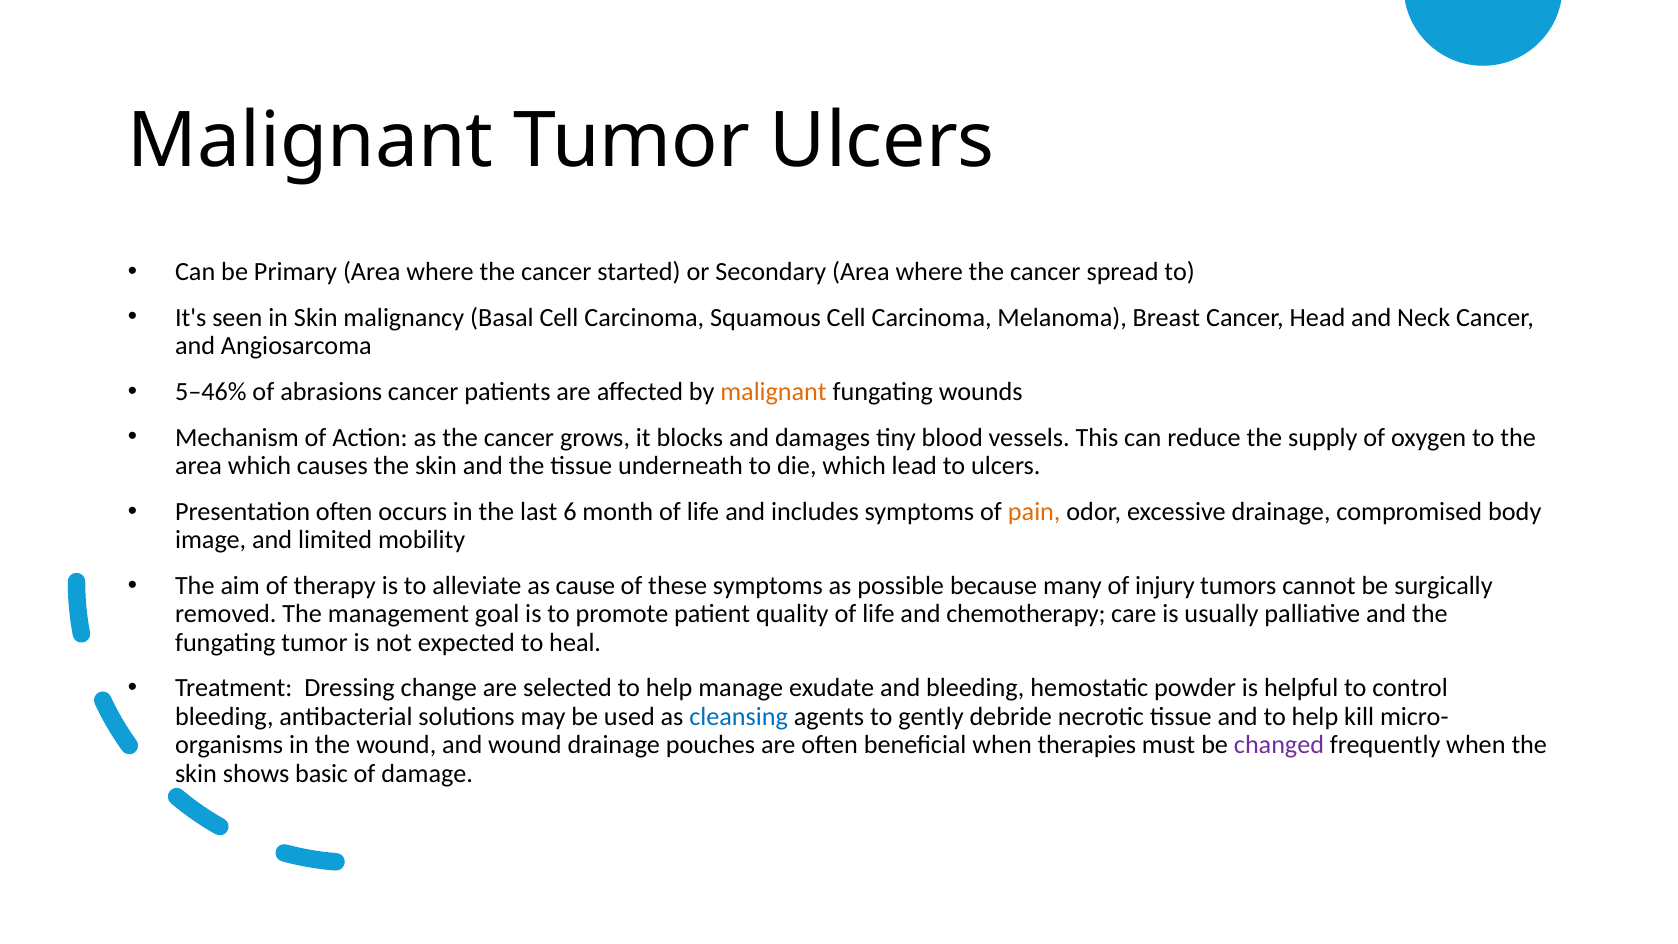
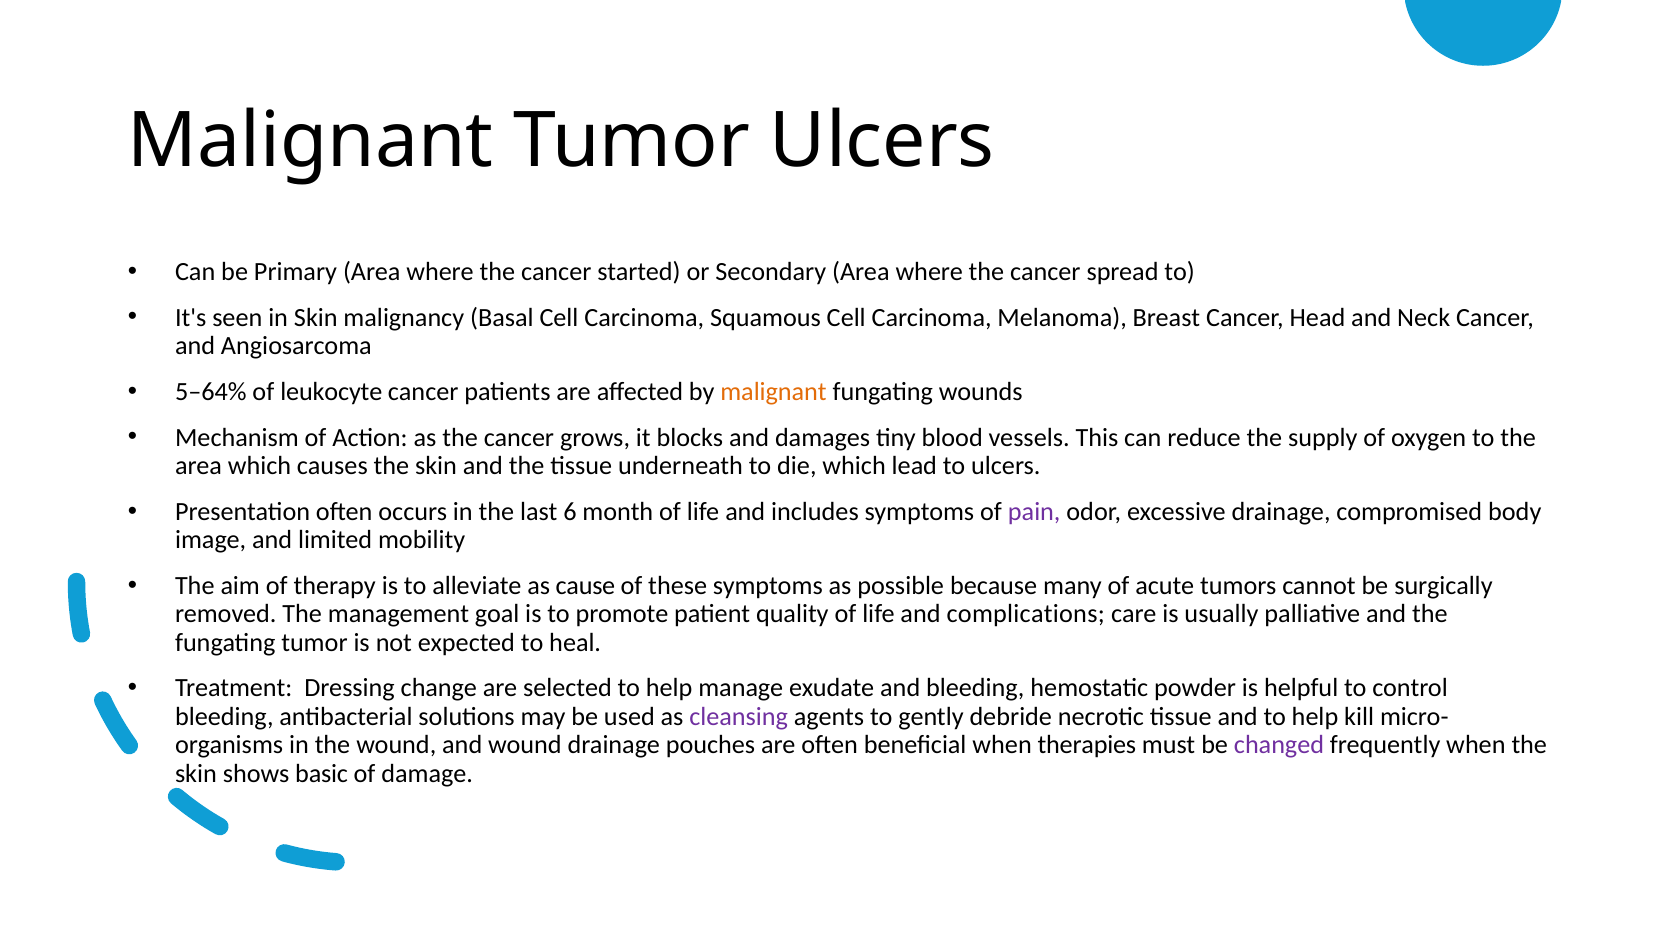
5–46%: 5–46% -> 5–64%
abrasions: abrasions -> leukocyte
pain colour: orange -> purple
injury: injury -> acute
chemotherapy: chemotherapy -> complications
cleansing colour: blue -> purple
